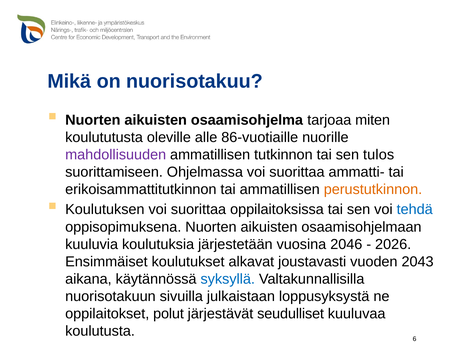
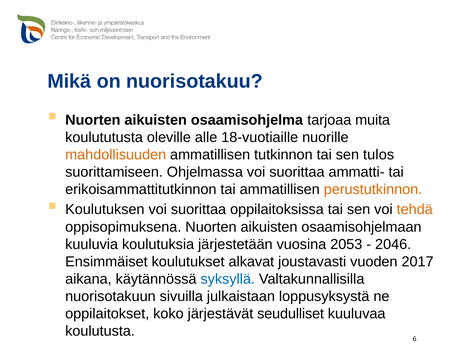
miten: miten -> muita
86-vuotiaille: 86-vuotiaille -> 18-vuotiaille
mahdollisuuden colour: purple -> orange
tehdä colour: blue -> orange
2046: 2046 -> 2053
2026: 2026 -> 2046
2043: 2043 -> 2017
polut: polut -> koko
